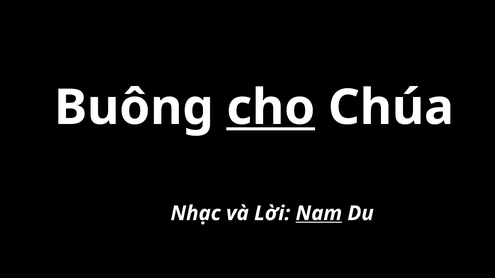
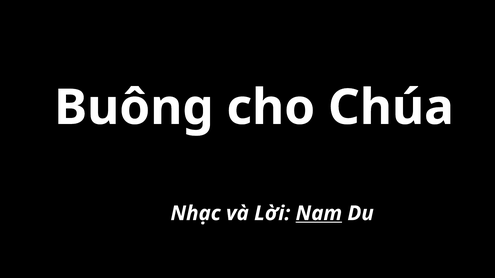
cho underline: present -> none
